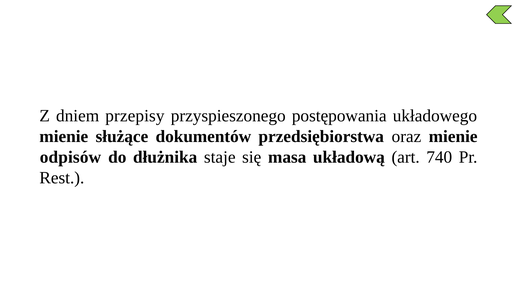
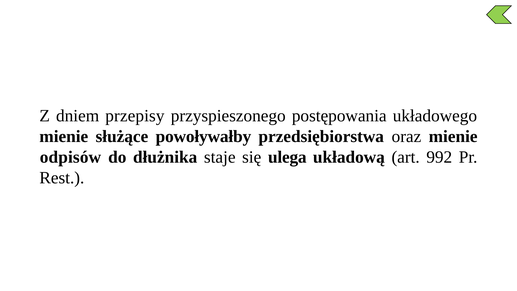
dokumentów: dokumentów -> powoływałby
masa: masa -> ulega
740: 740 -> 992
